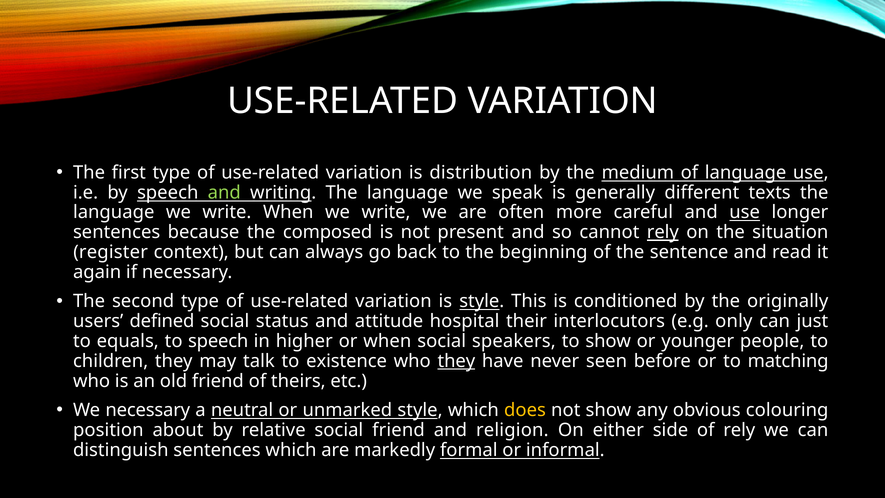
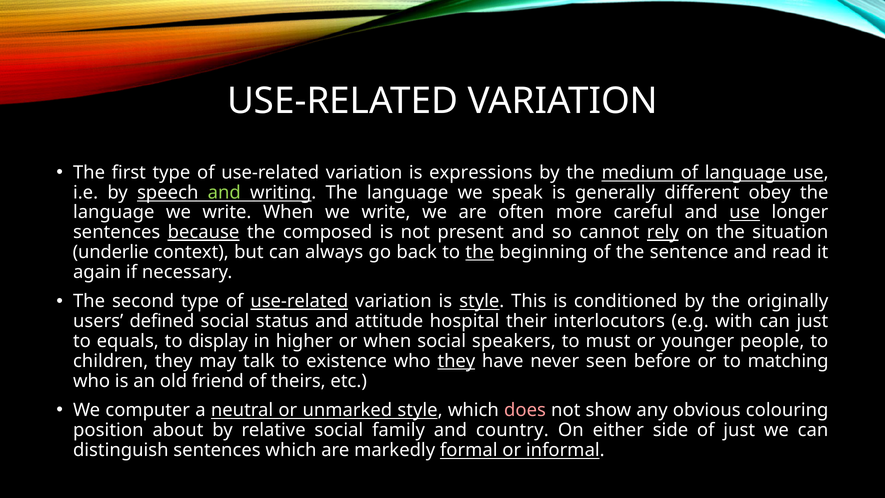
distribution: distribution -> expressions
texts: texts -> obey
because underline: none -> present
register: register -> underlie
the at (480, 252) underline: none -> present
use-related at (299, 301) underline: none -> present
only: only -> with
to speech: speech -> display
to show: show -> must
We necessary: necessary -> computer
does colour: yellow -> pink
social friend: friend -> family
religion: religion -> country
of rely: rely -> just
